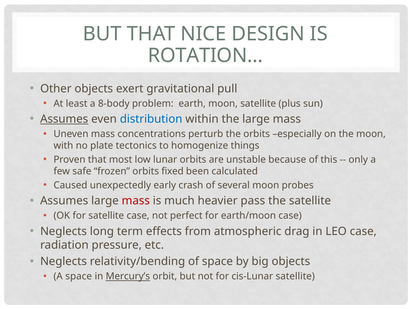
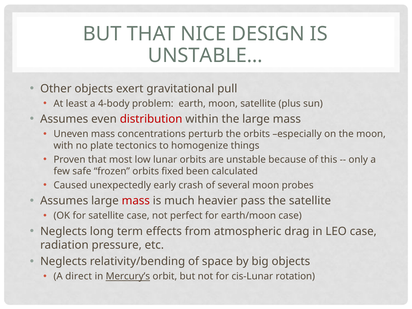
ROTATION…: ROTATION… -> UNSTABLE…
8-body: 8-body -> 4-body
Assumes at (64, 119) underline: present -> none
distribution colour: blue -> red
A space: space -> direct
cis-Lunar satellite: satellite -> rotation
